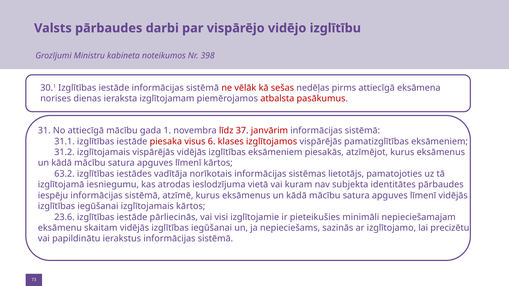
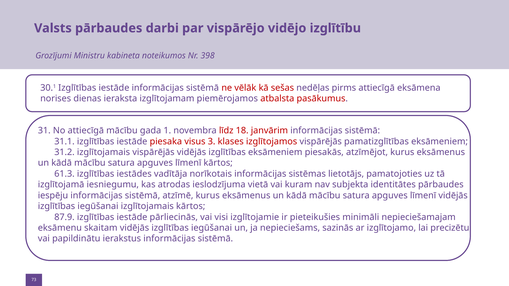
37: 37 -> 18
6: 6 -> 3
63.2: 63.2 -> 61.3
23.6: 23.6 -> 87.9
